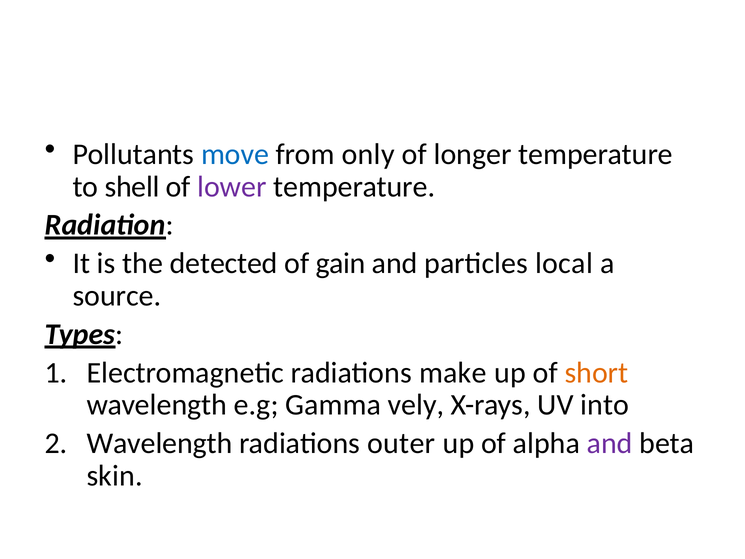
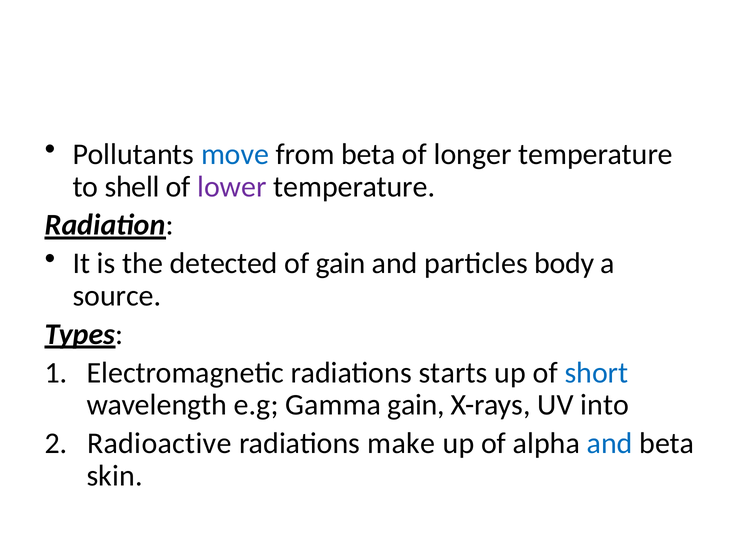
from only: only -> beta
local: local -> body
make: make -> starts
short colour: orange -> blue
Gamma vely: vely -> gain
Wavelength at (159, 443): Wavelength -> Radioactive
outer: outer -> make
and at (610, 443) colour: purple -> blue
